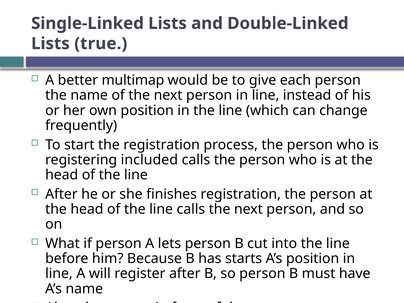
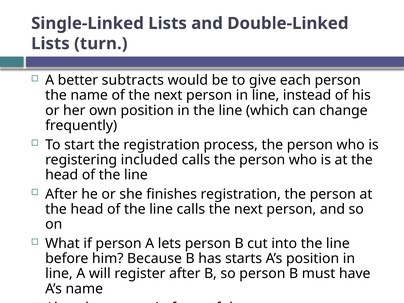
true: true -> turn
multimap: multimap -> subtracts
